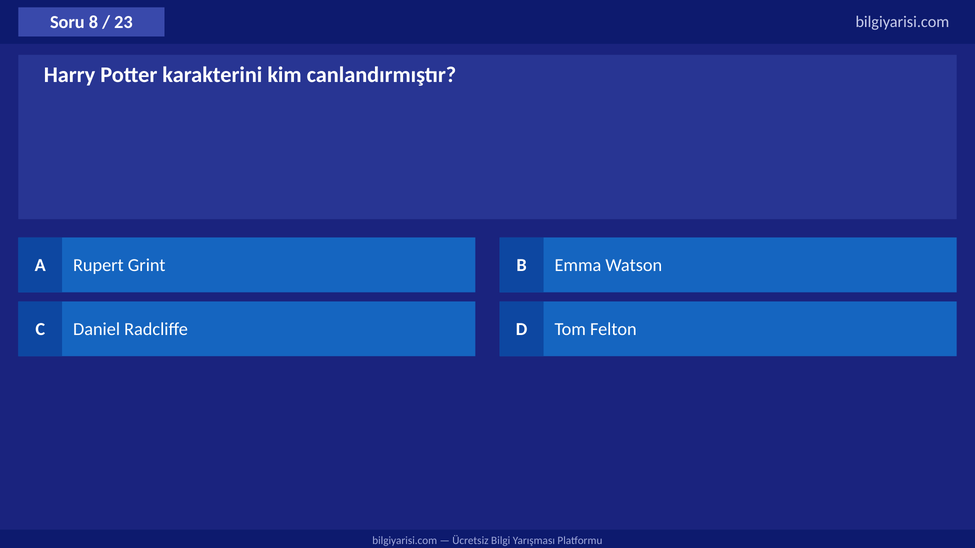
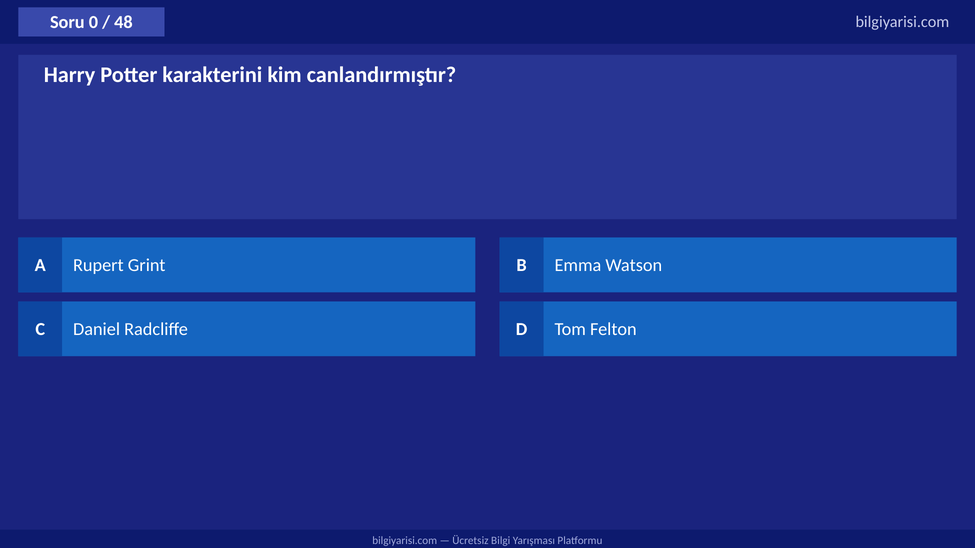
8: 8 -> 0
23: 23 -> 48
